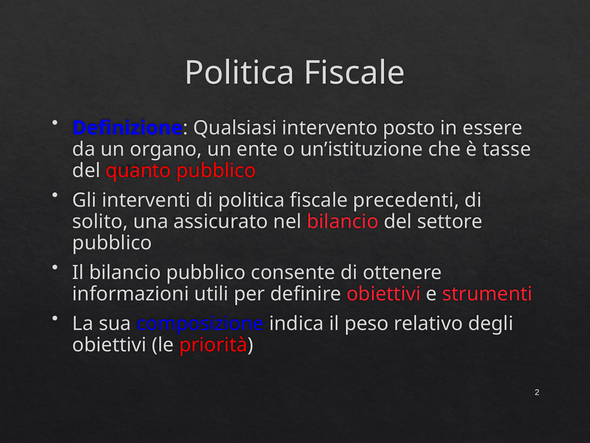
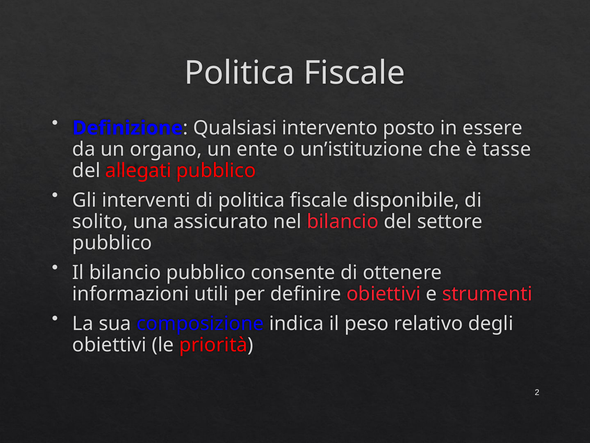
quanto: quanto -> allegati
precedenti: precedenti -> disponibile
